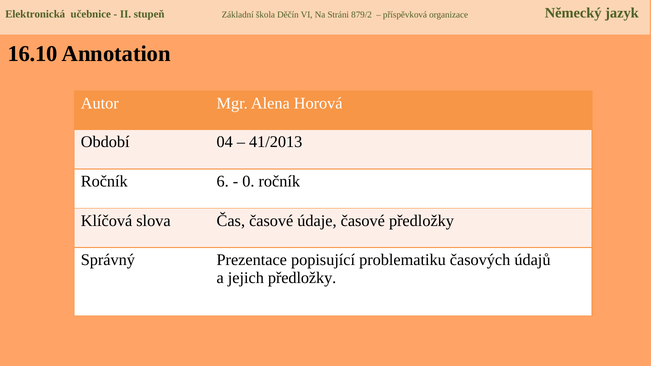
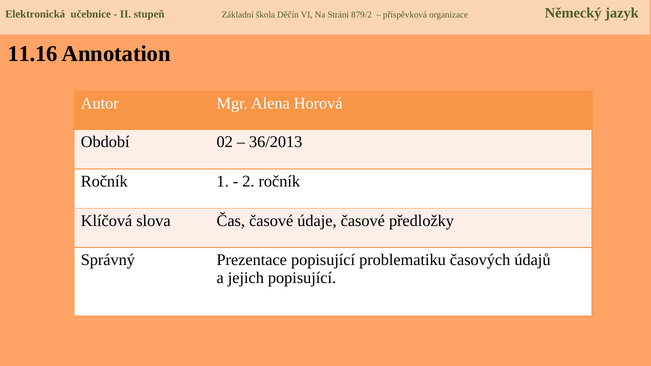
16.10: 16.10 -> 11.16
04: 04 -> 02
41/2013: 41/2013 -> 36/2013
6: 6 -> 1
0: 0 -> 2
jejich předložky: předložky -> popisující
